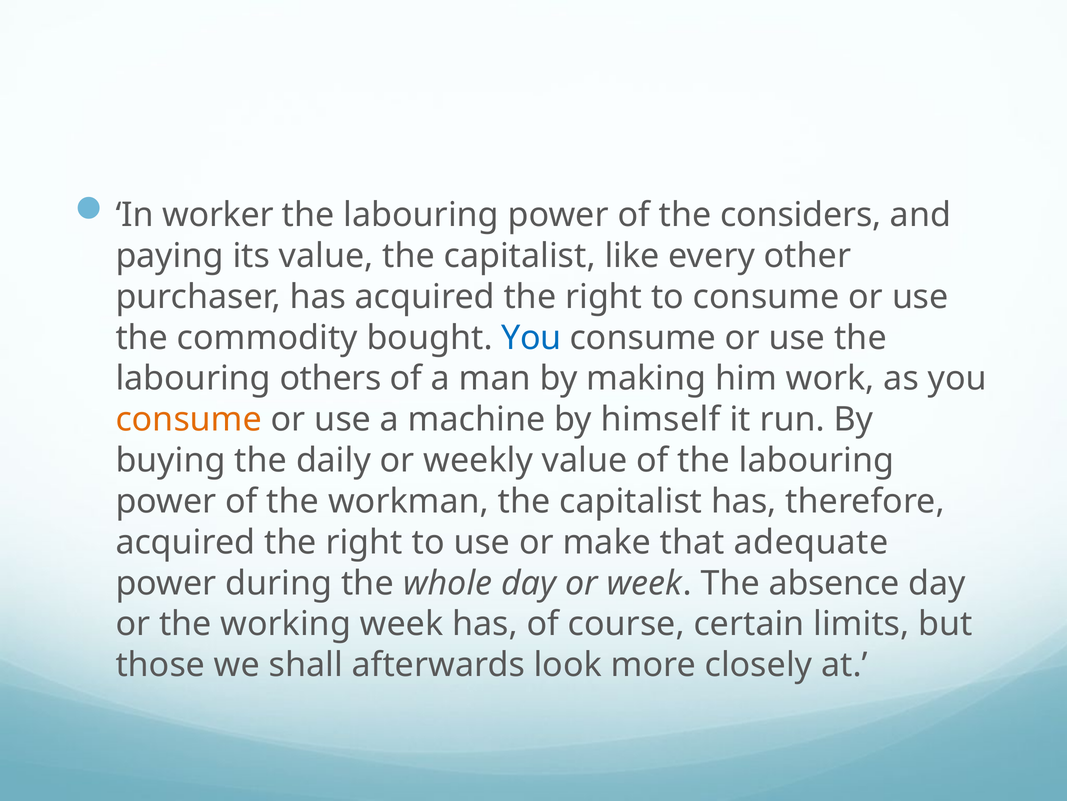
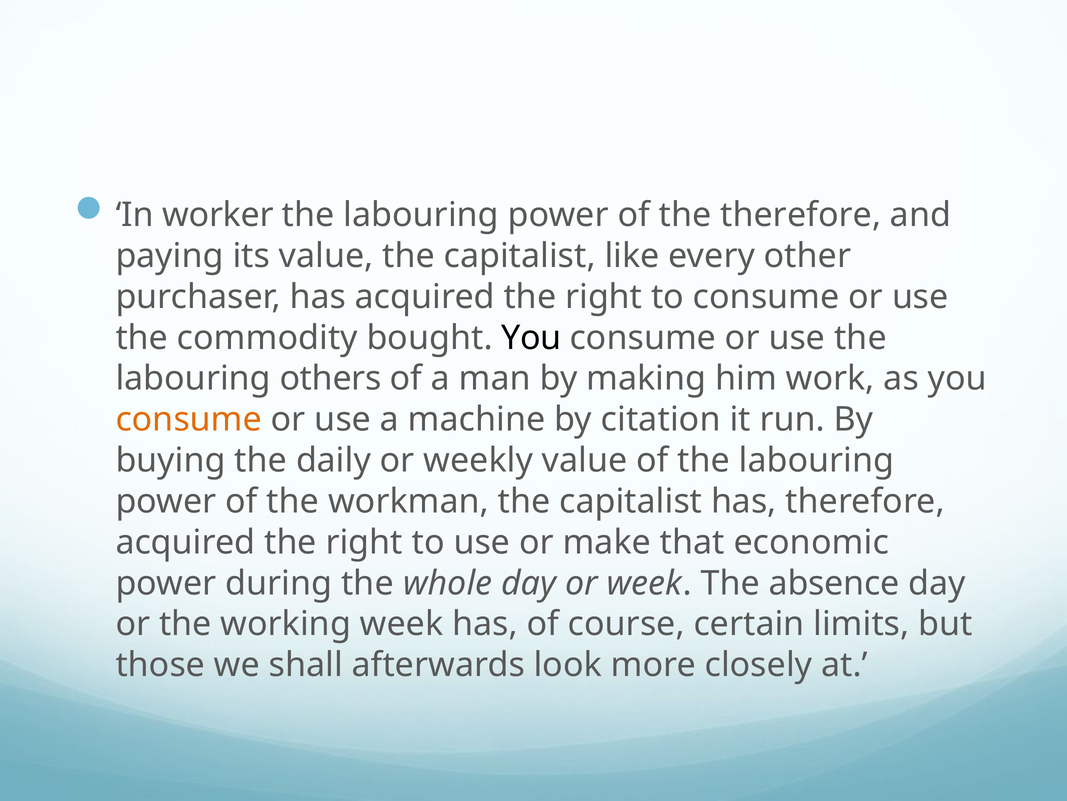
the considers: considers -> therefore
You at (531, 338) colour: blue -> black
himself: himself -> citation
adequate: adequate -> economic
